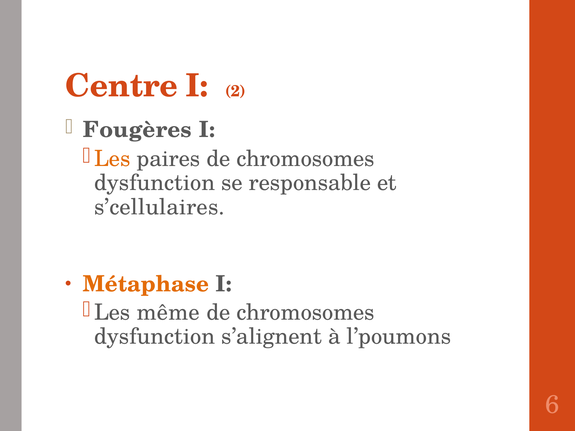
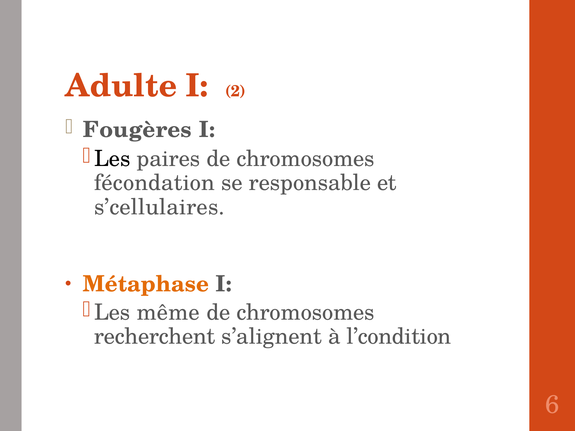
Centre: Centre -> Adulte
Les at (112, 159) colour: orange -> black
dysfunction at (155, 183): dysfunction -> fécondation
dysfunction at (155, 337): dysfunction -> recherchent
l’poumons: l’poumons -> l’condition
